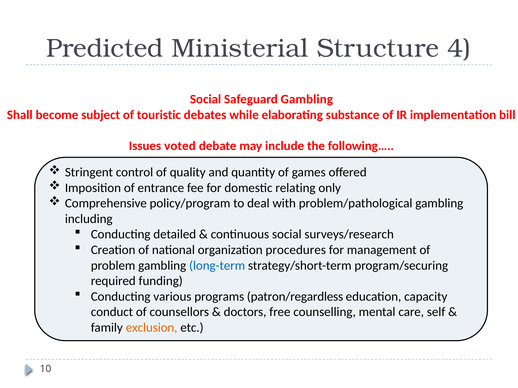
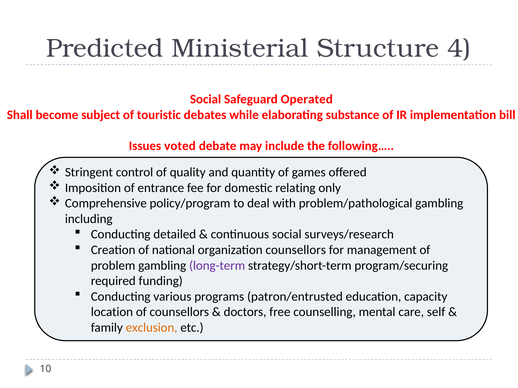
Safeguard Gambling: Gambling -> Operated
organization procedures: procedures -> counsellors
long-term colour: blue -> purple
patron/regardless: patron/regardless -> patron/entrusted
conduct: conduct -> location
